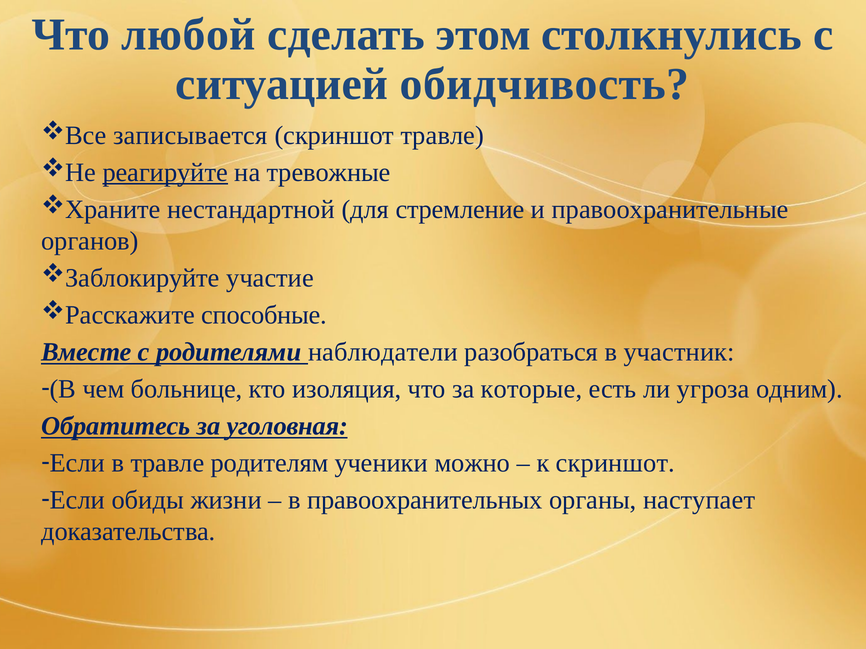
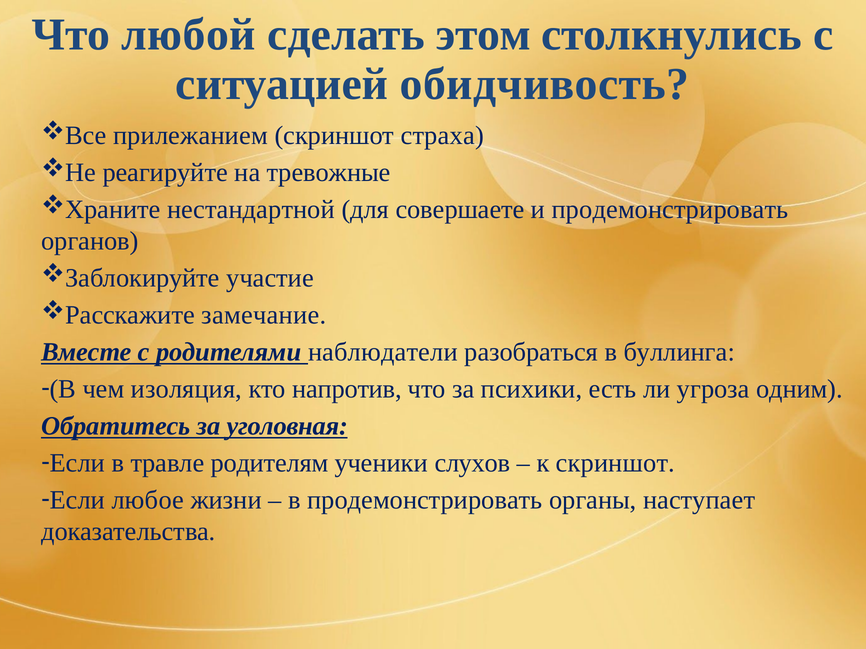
записывается: записывается -> прилежанием
скриншот травле: травле -> страха
реагируйте underline: present -> none
стремление: стремление -> совершаете
и правоохранительные: правоохранительные -> продемонстрировать
способные: способные -> замечание
участник: участник -> буллинга
больнице: больнице -> изоляция
изоляция: изоляция -> напротив
которые: которые -> психики
можно: можно -> слухов
обиды: обиды -> любое
в правоохранительных: правоохранительных -> продемонстрировать
